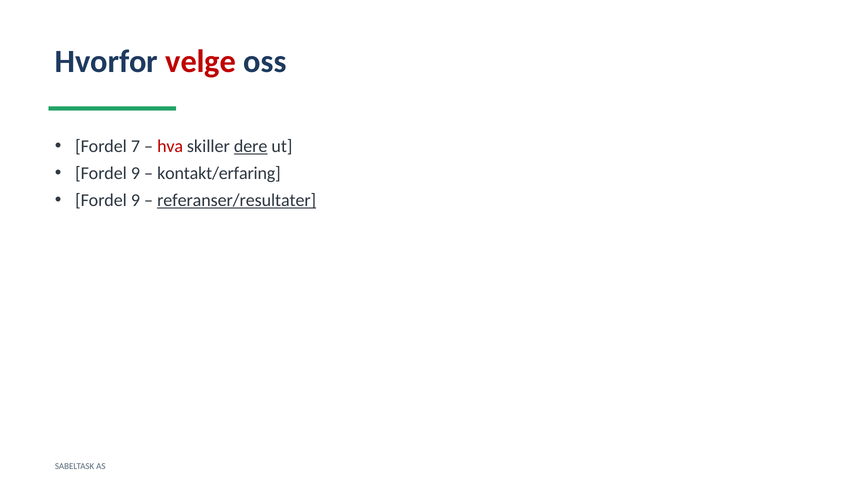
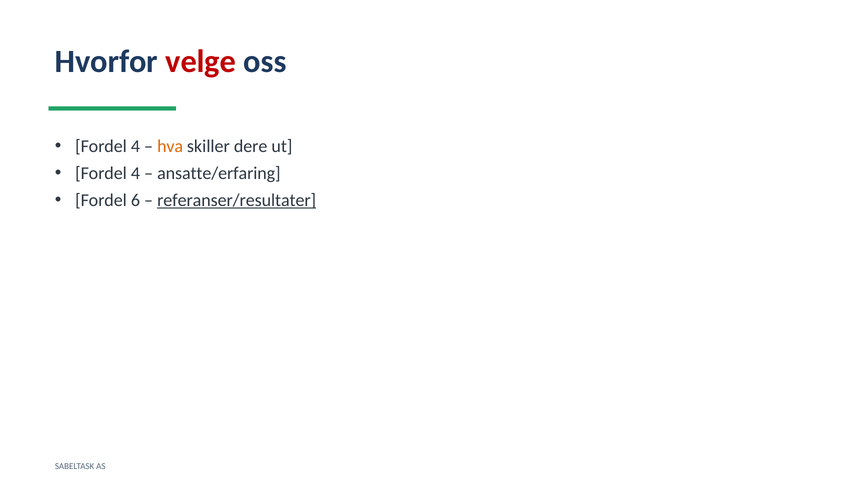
7 at (135, 146): 7 -> 4
hva colour: red -> orange
dere underline: present -> none
9 at (135, 173): 9 -> 4
kontakt/erfaring: kontakt/erfaring -> ansatte/erfaring
9 at (135, 200): 9 -> 6
